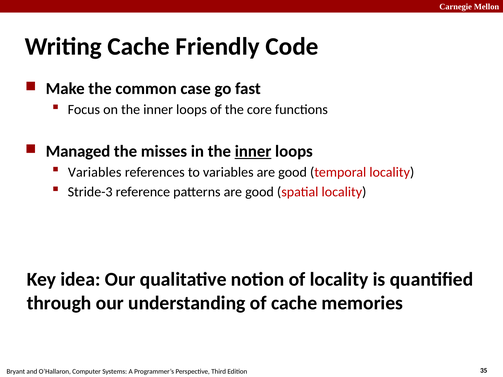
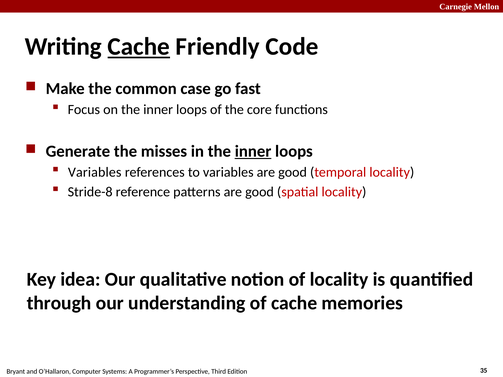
Cache at (139, 47) underline: none -> present
Managed: Managed -> Generate
Stride-3: Stride-3 -> Stride-8
